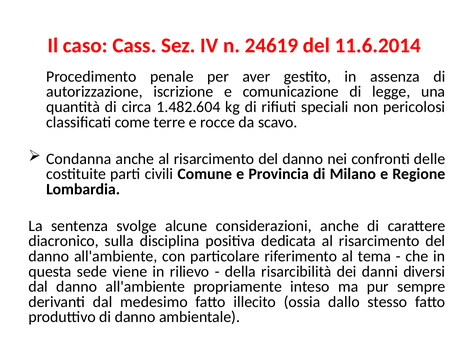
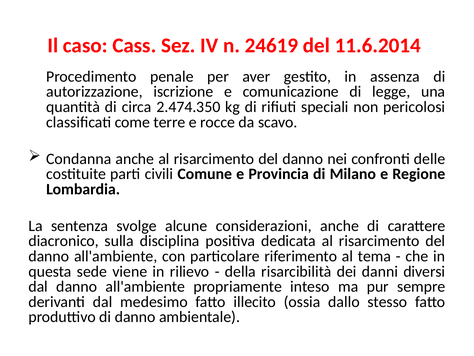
1.482.604: 1.482.604 -> 2.474.350
